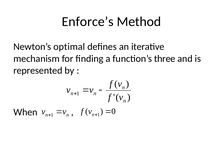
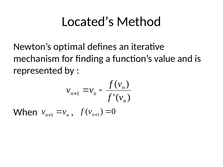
Enforce’s: Enforce’s -> Located’s
three: three -> value
